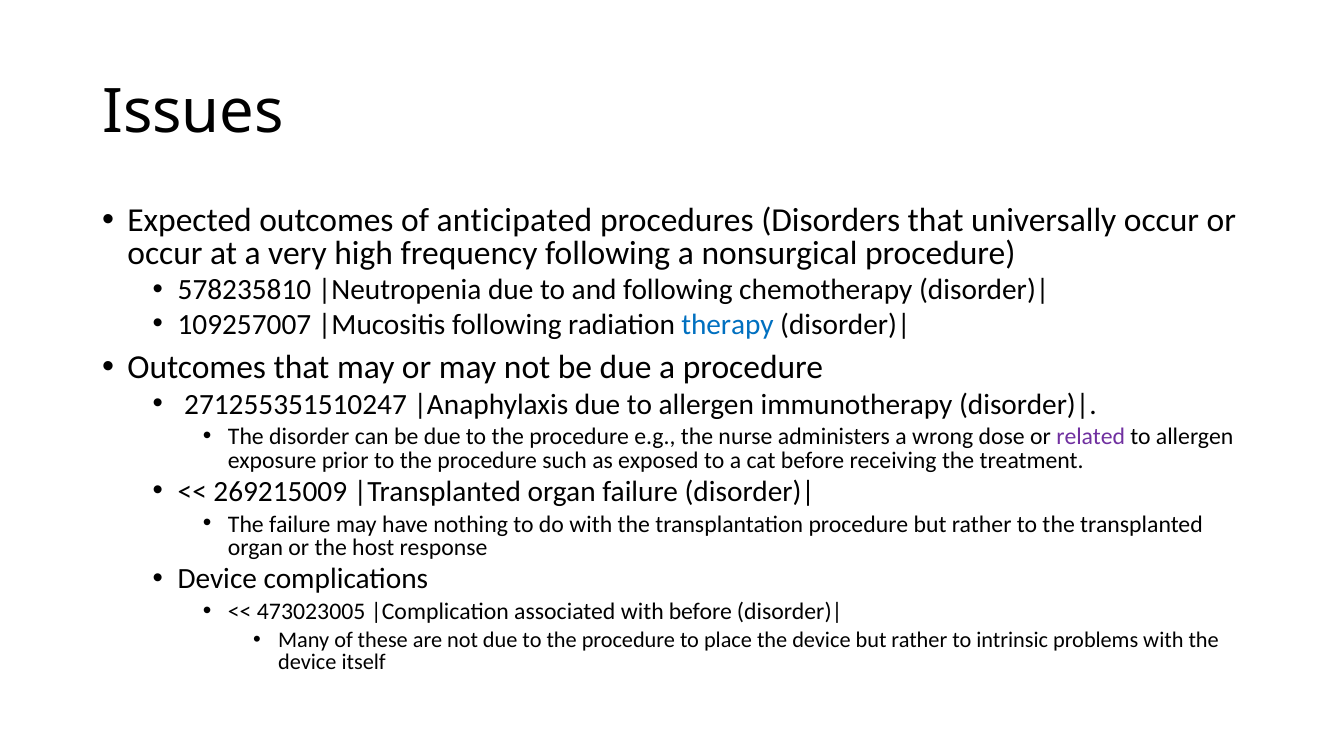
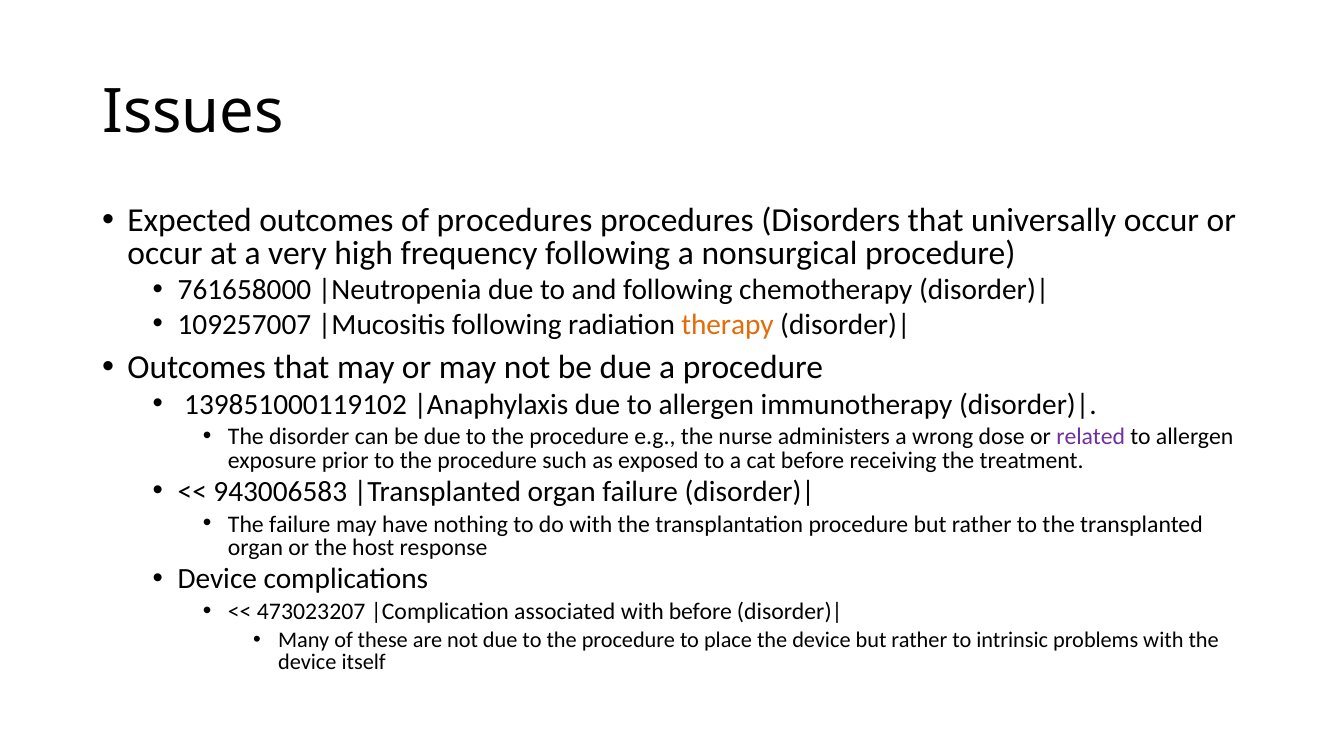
of anticipated: anticipated -> procedures
578235810: 578235810 -> 761658000
therapy colour: blue -> orange
271255351510247: 271255351510247 -> 139851000119102
269215009: 269215009 -> 943006583
473023005: 473023005 -> 473023207
